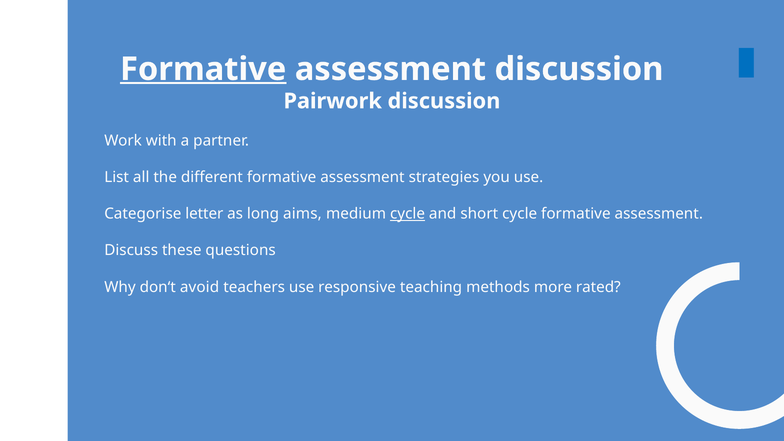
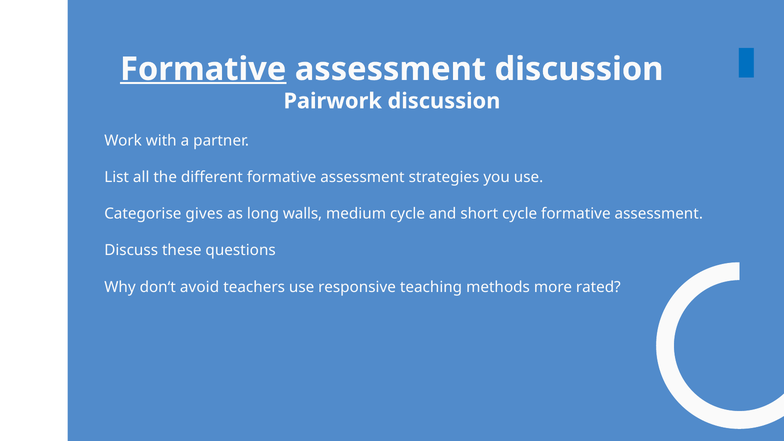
letter: letter -> gives
aims: aims -> walls
cycle at (408, 214) underline: present -> none
